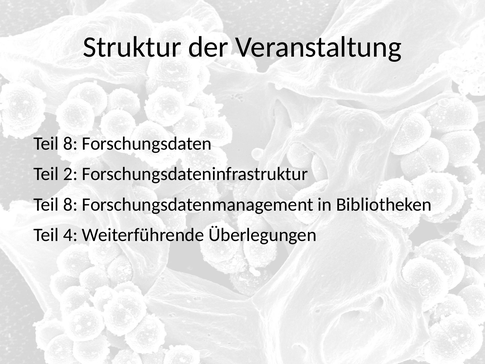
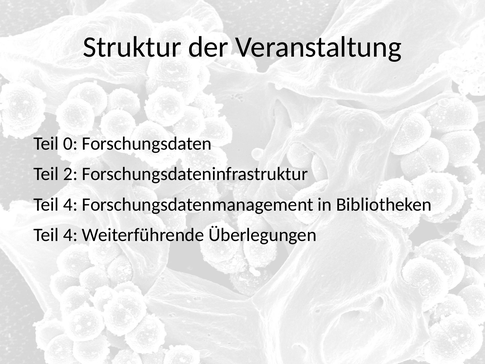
8 at (70, 143): 8 -> 0
8 at (70, 204): 8 -> 4
